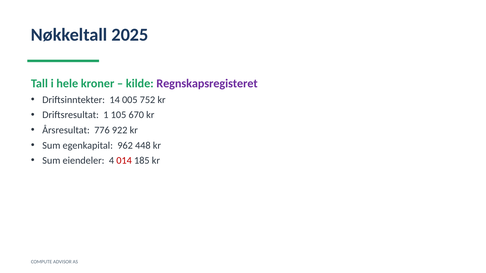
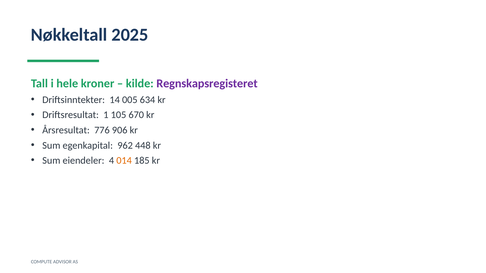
752: 752 -> 634
922: 922 -> 906
014 colour: red -> orange
